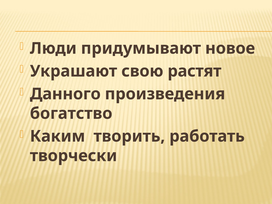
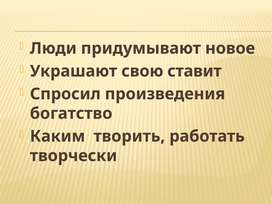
растят: растят -> ставит
Данного: Данного -> Спросил
